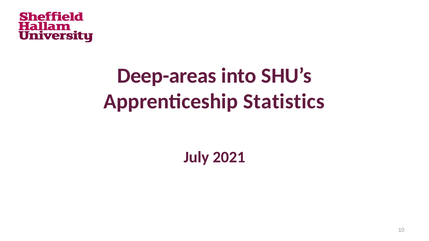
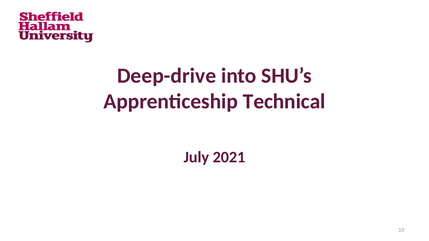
Deep-areas: Deep-areas -> Deep-drive
Statistics: Statistics -> Technical
